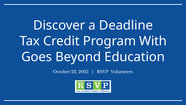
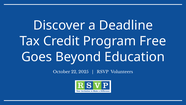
With: With -> Free
